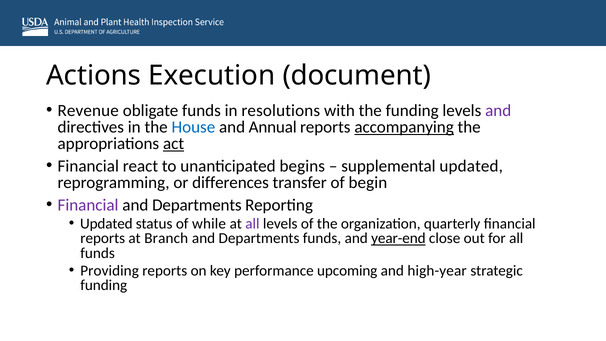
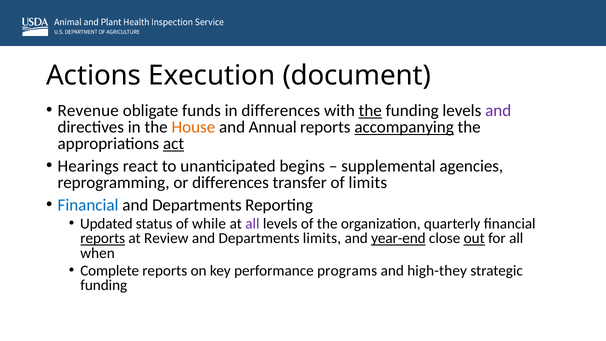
in resolutions: resolutions -> differences
the at (370, 111) underline: none -> present
House colour: blue -> orange
Financial at (88, 166): Financial -> Hearings
supplemental updated: updated -> agencies
of begin: begin -> limits
Financial at (88, 205) colour: purple -> blue
reports at (103, 238) underline: none -> present
Branch: Branch -> Review
Departments funds: funds -> limits
out underline: none -> present
funds at (98, 253): funds -> when
Providing: Providing -> Complete
upcoming: upcoming -> programs
high-year: high-year -> high-they
